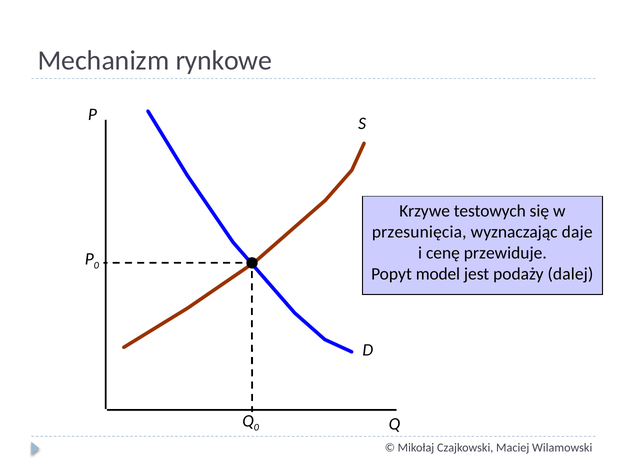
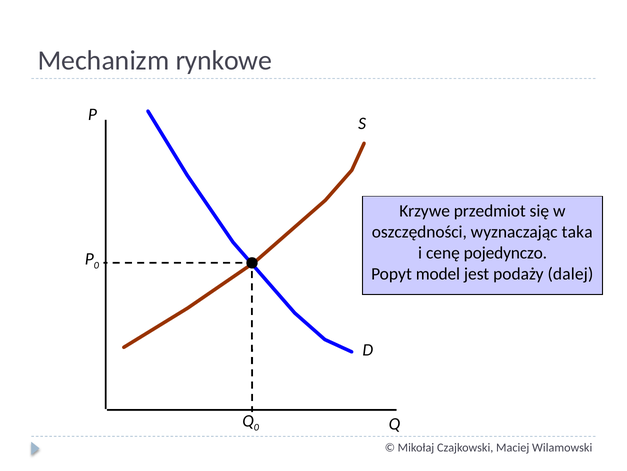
testowych: testowych -> przedmiot
przesunięcia: przesunięcia -> oszczędności
daje: daje -> taka
przewiduje: przewiduje -> pojedynczo
